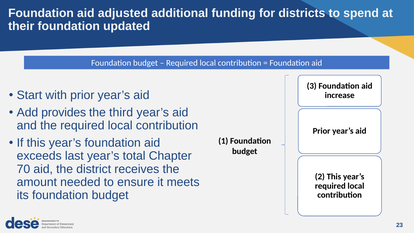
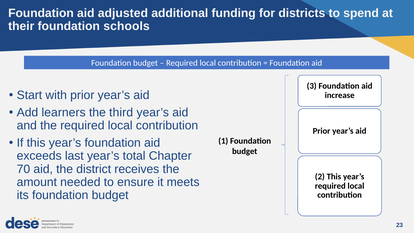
updated: updated -> schools
provides: provides -> learners
